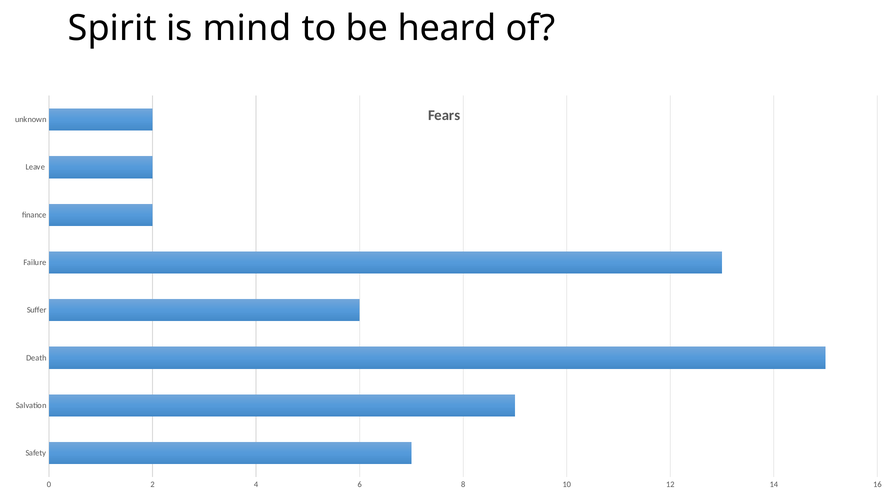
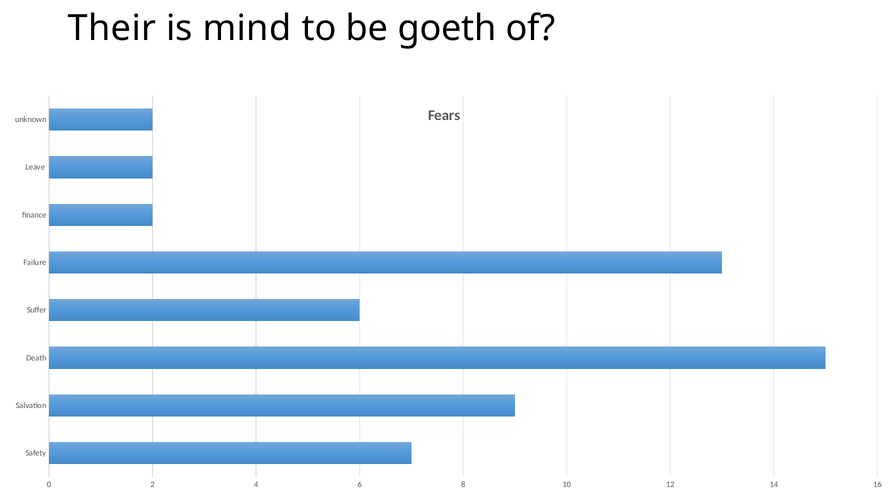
Spirit: Spirit -> Their
heard: heard -> goeth
